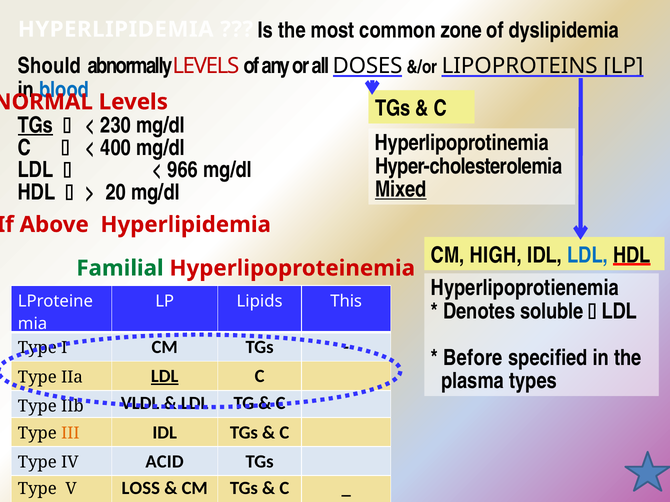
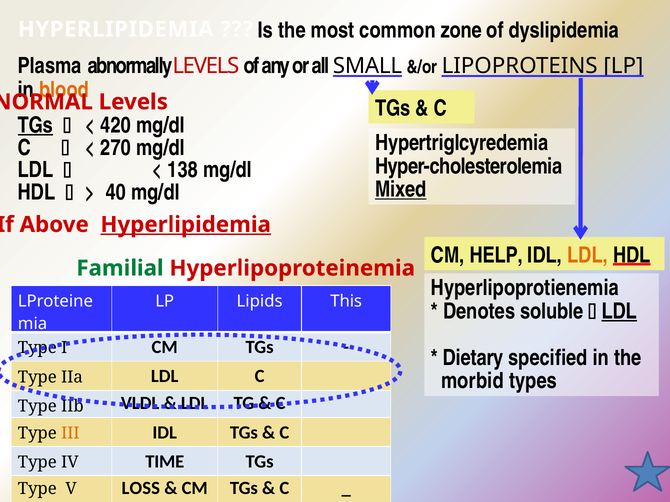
Should: Should -> Plasma
DOSES: DOSES -> SMALL
blood colour: blue -> orange
230: 230 -> 420
Hyperlipoprotinemia: Hyperlipoprotinemia -> Hypertriglcyredemia
400: 400 -> 270
966: 966 -> 138
20: 20 -> 40
Hyperlipidemia at (186, 225) underline: none -> present
HIGH: HIGH -> HELP
LDL at (587, 255) colour: blue -> orange
LDL at (619, 312) underline: none -> present
Before: Before -> Dietary
LDL at (165, 377) underline: present -> none
plasma: plasma -> morbid
ACID: ACID -> TIME
